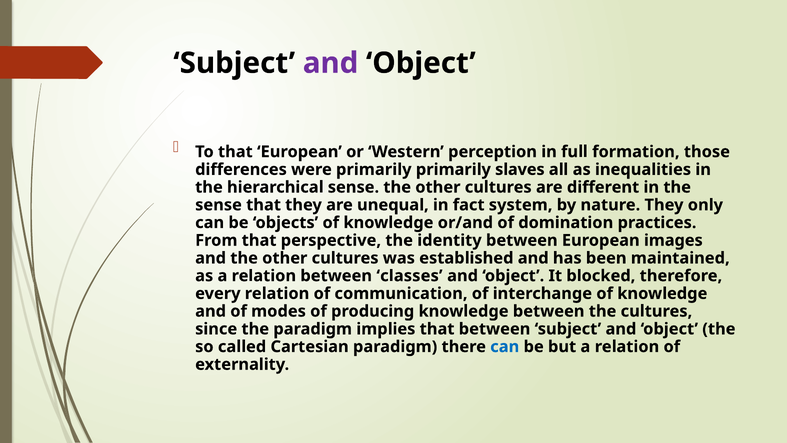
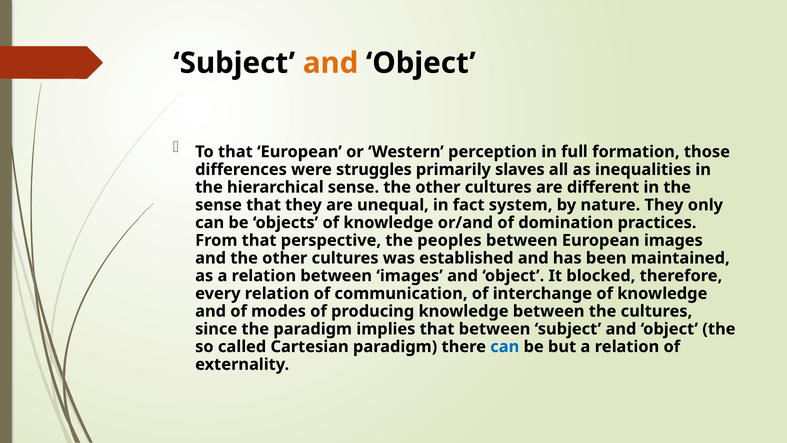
and at (331, 63) colour: purple -> orange
were primarily: primarily -> struggles
identity: identity -> peoples
between classes: classes -> images
